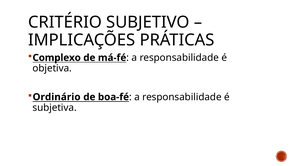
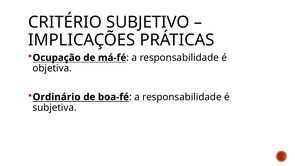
Complexo: Complexo -> Ocupação
